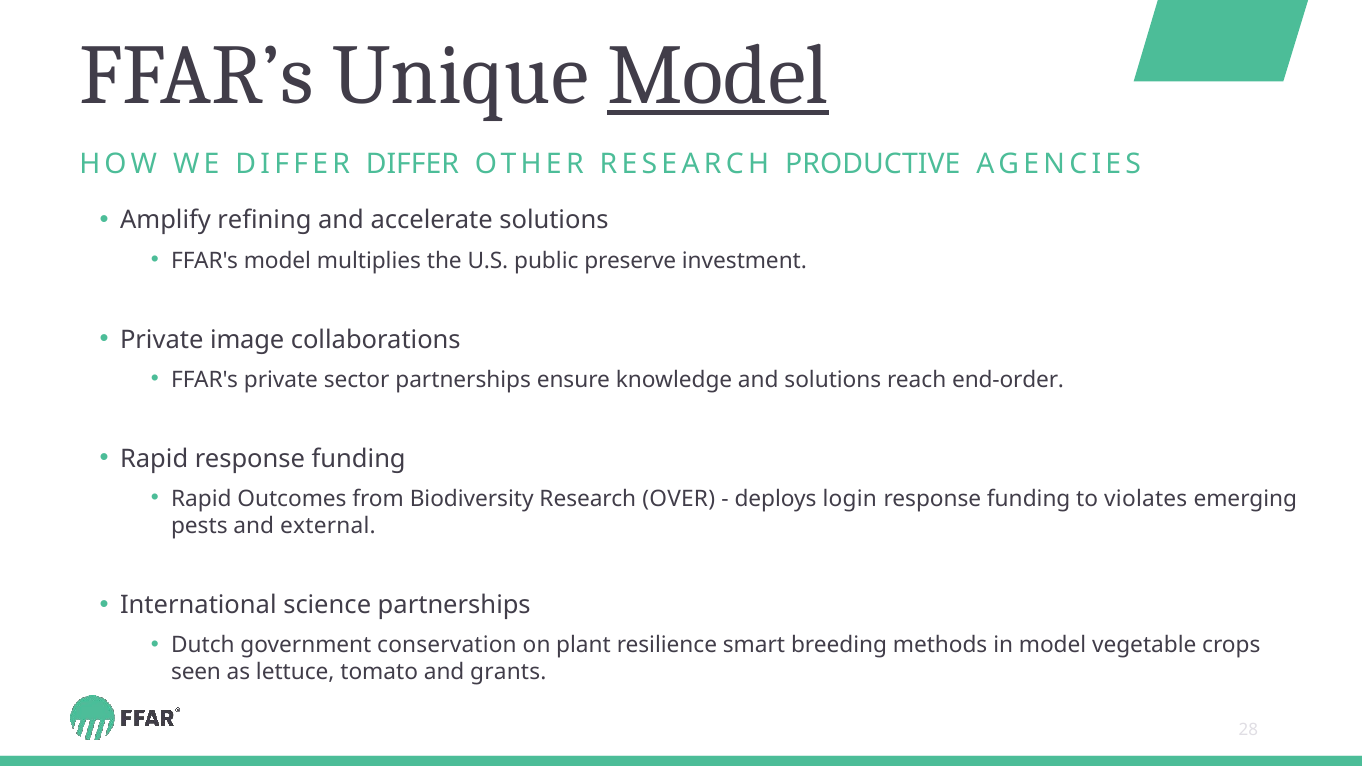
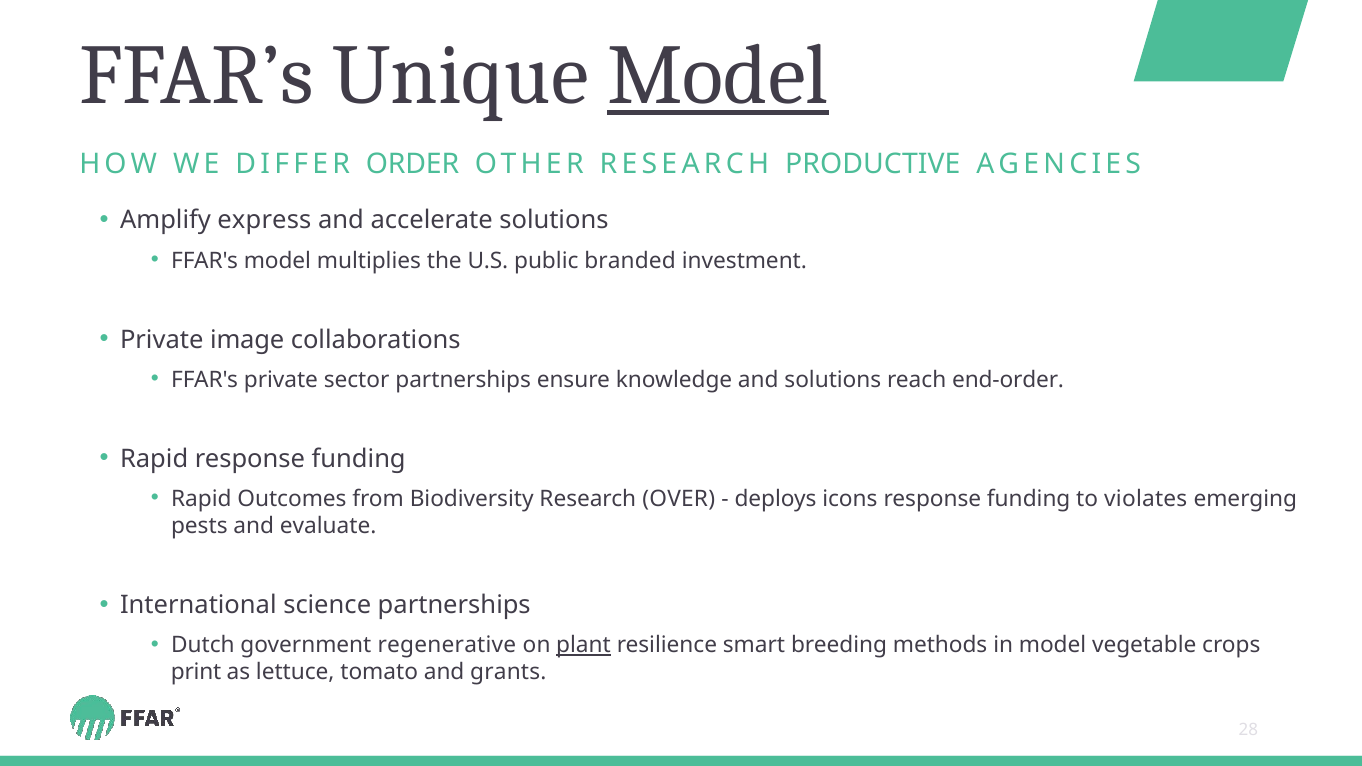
DIFFER DIFFER: DIFFER -> ORDER
refining: refining -> express
preserve: preserve -> branded
login: login -> icons
external: external -> evaluate
conservation: conservation -> regenerative
plant underline: none -> present
seen: seen -> print
